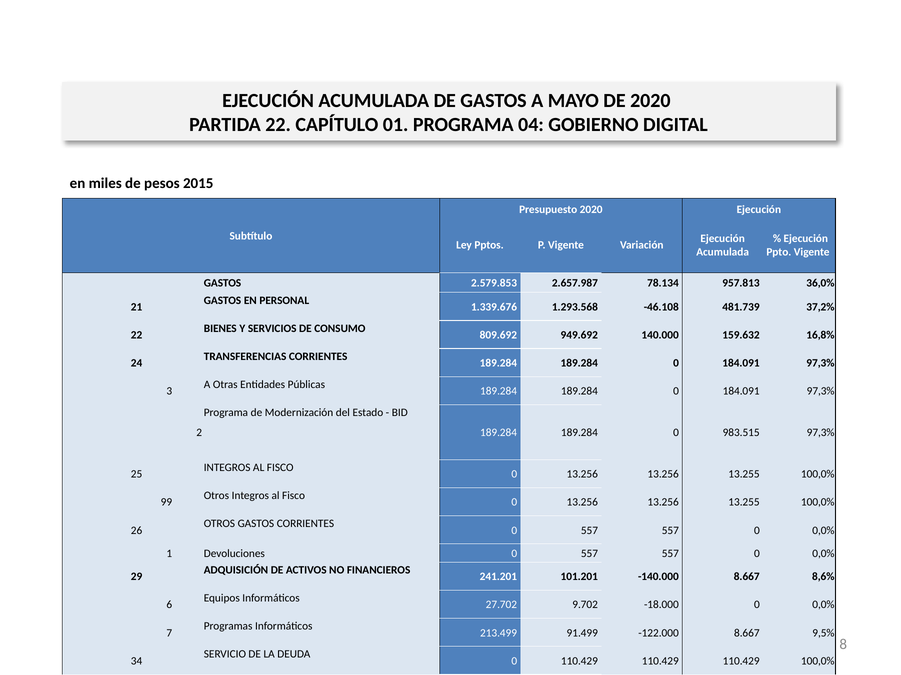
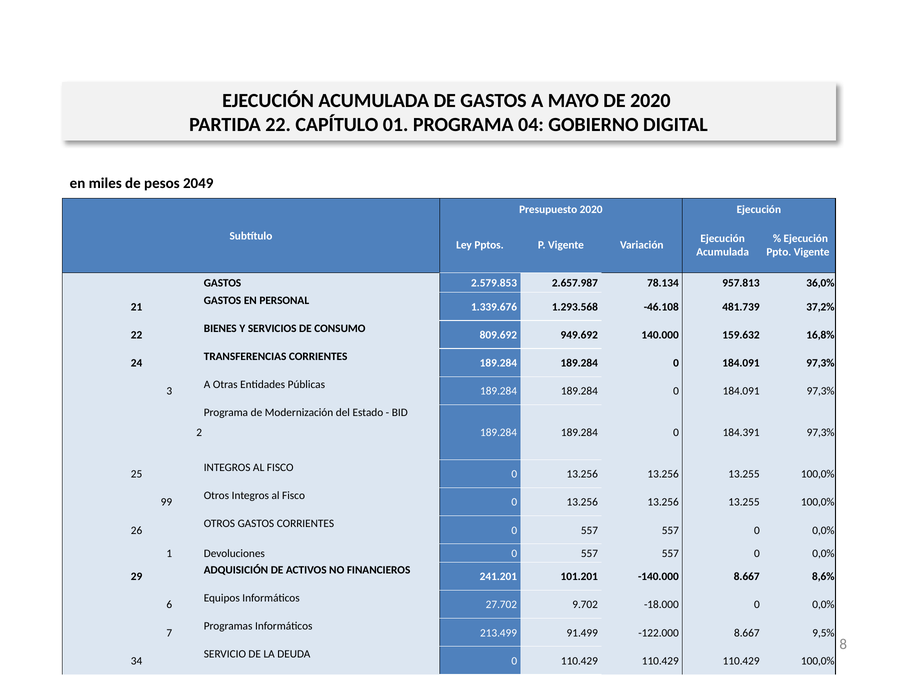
2015: 2015 -> 2049
983.515: 983.515 -> 184.391
